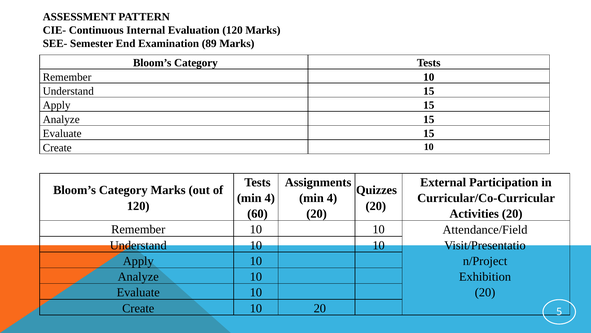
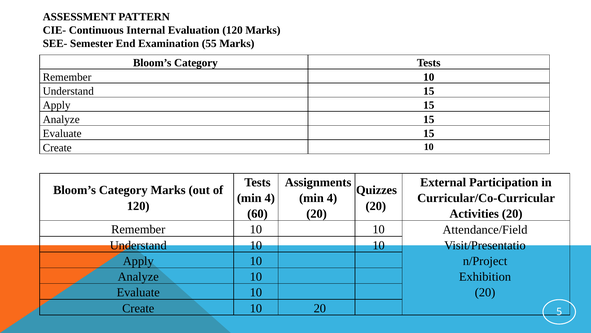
89: 89 -> 55
